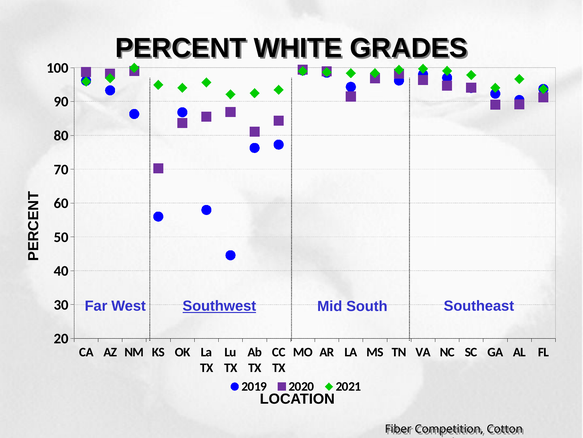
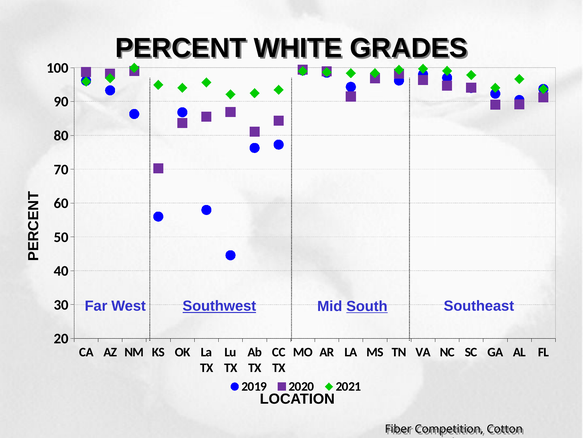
South underline: none -> present
